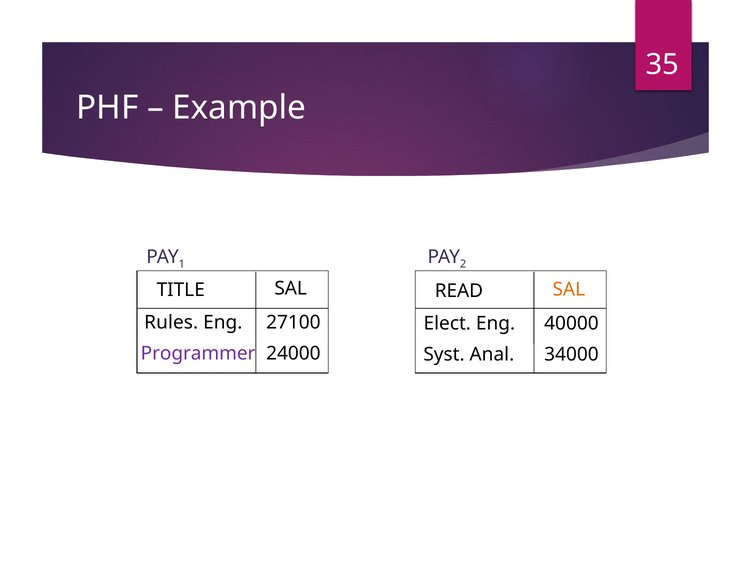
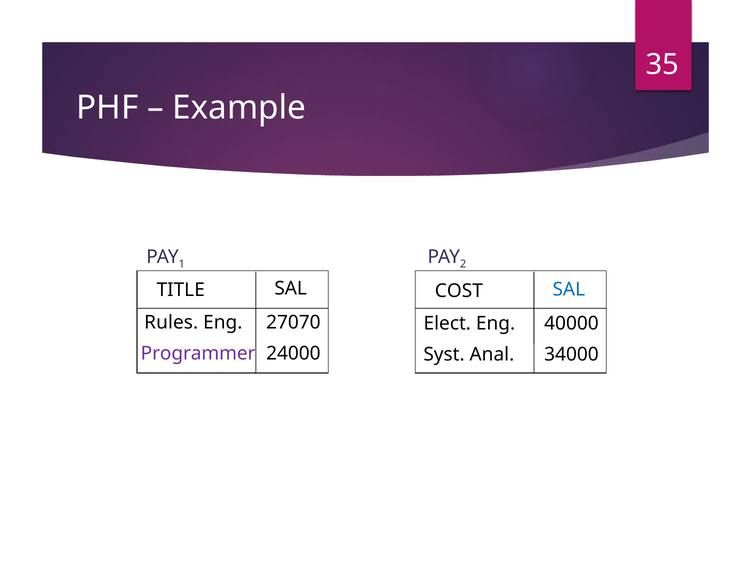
SAL at (569, 289) colour: orange -> blue
READ: READ -> COST
27100: 27100 -> 27070
